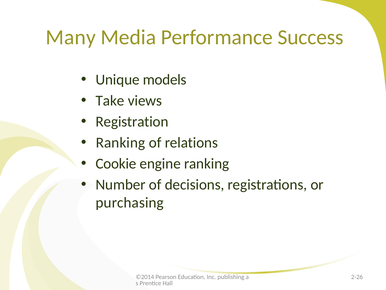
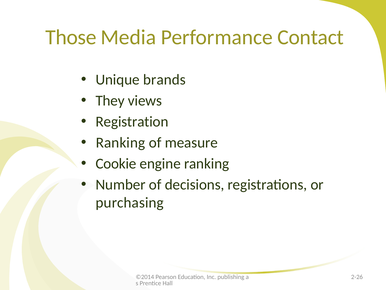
Many: Many -> Those
Success: Success -> Contact
models: models -> brands
Take: Take -> They
relations: relations -> measure
